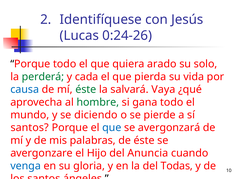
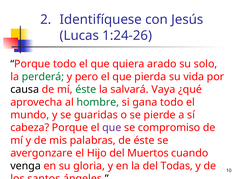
0:24-26: 0:24-26 -> 1:24-26
cada: cada -> pero
causa colour: blue -> black
diciendo: diciendo -> guaridas
santos at (30, 128): santos -> cabeza
que at (112, 128) colour: blue -> purple
avergonzará: avergonzará -> compromiso
Anuncia: Anuncia -> Muertos
venga colour: blue -> black
